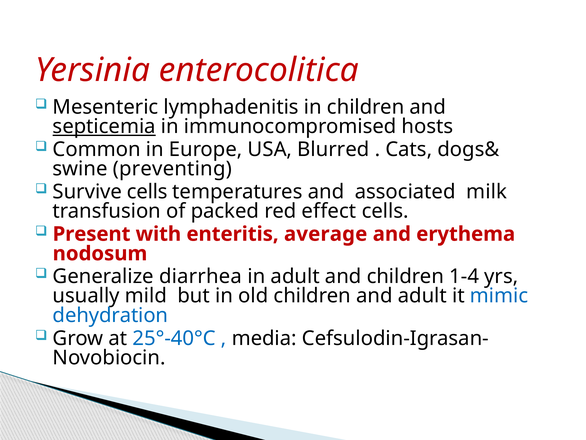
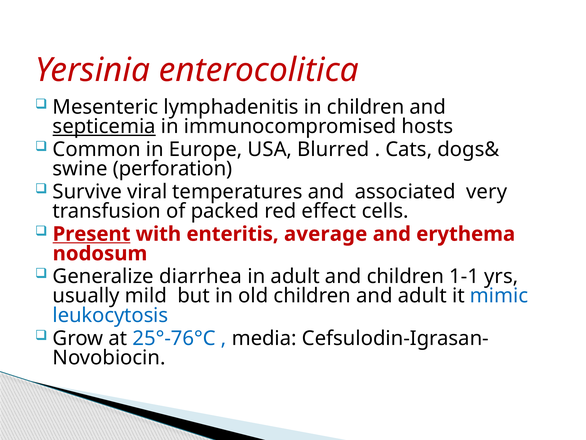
preventing: preventing -> perforation
Survive cells: cells -> viral
milk: milk -> very
Present underline: none -> present
1-4: 1-4 -> 1-1
dehydration: dehydration -> leukocytosis
25°-40°C: 25°-40°C -> 25°-76°C
